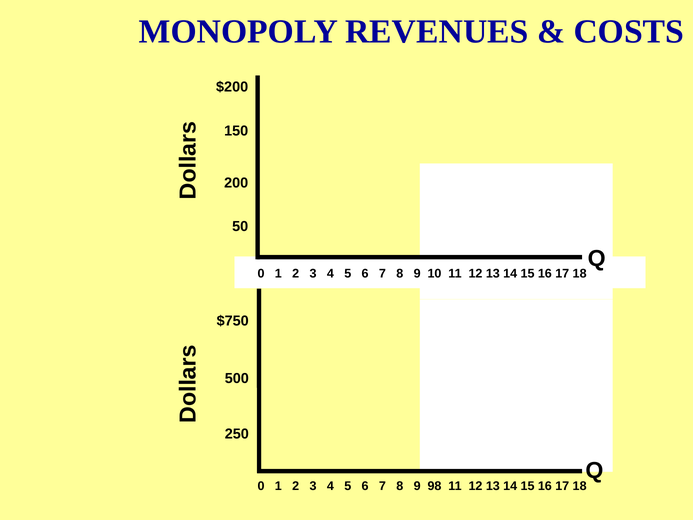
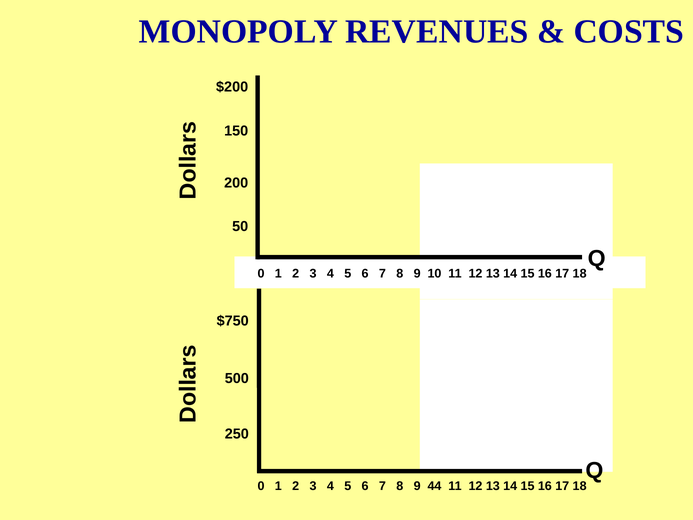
98: 98 -> 44
